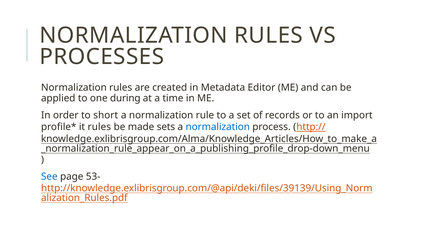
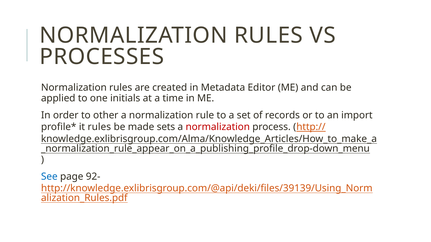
during: during -> initials
short: short -> other
normalization at (218, 127) colour: blue -> red
53-: 53- -> 92-
